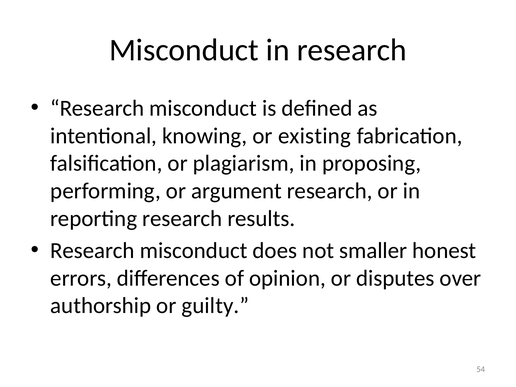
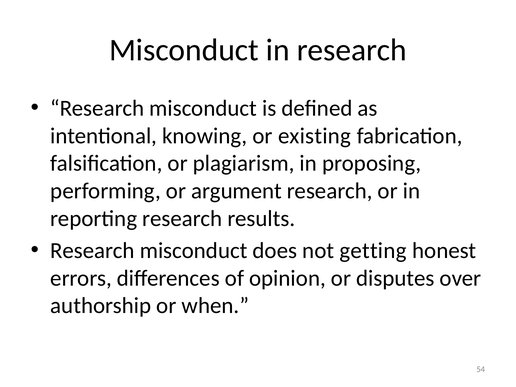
smaller: smaller -> getting
guilty: guilty -> when
